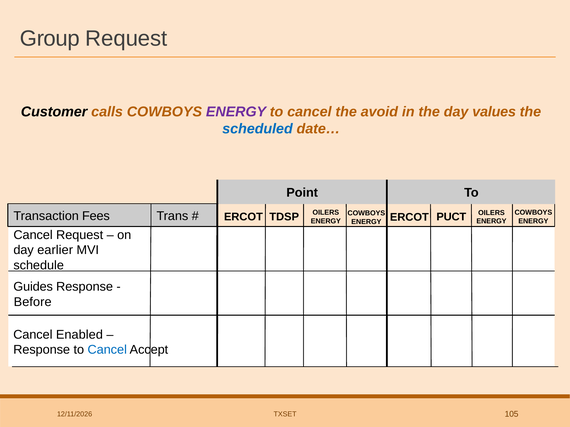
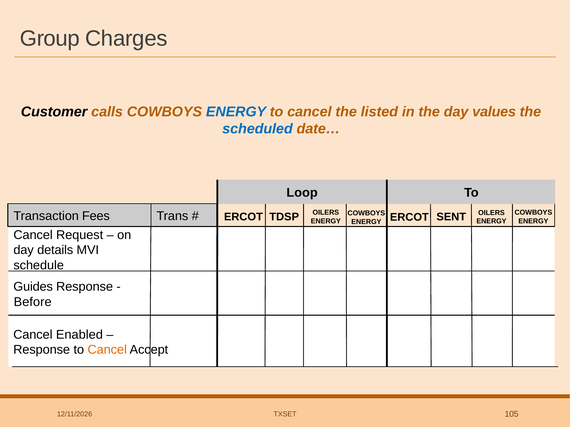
Group Request: Request -> Charges
ENERGY at (236, 112) colour: purple -> blue
avoid: avoid -> listed
Point: Point -> Loop
PUCT: PUCT -> SENT
earlier: earlier -> details
Cancel at (107, 350) colour: blue -> orange
